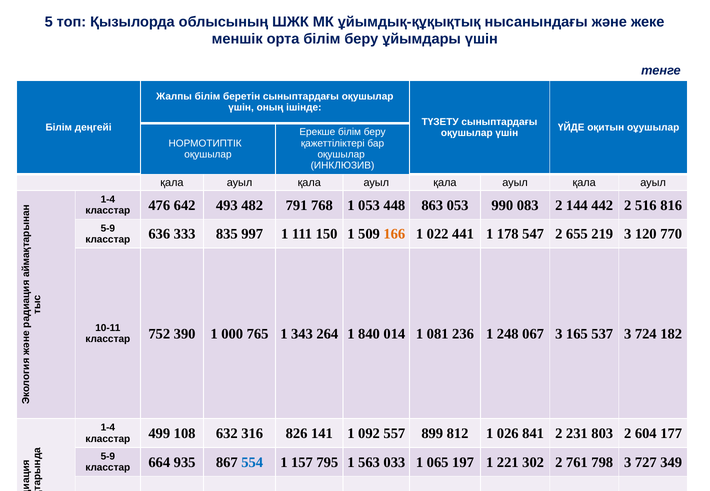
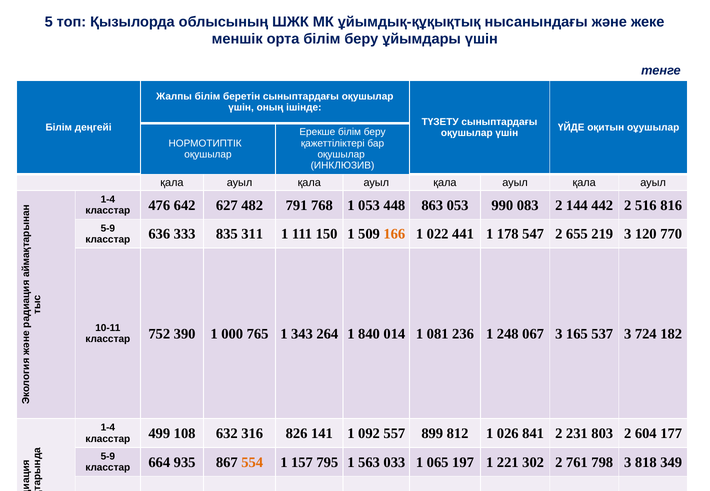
493: 493 -> 627
997: 997 -> 311
554 colour: blue -> orange
727: 727 -> 818
